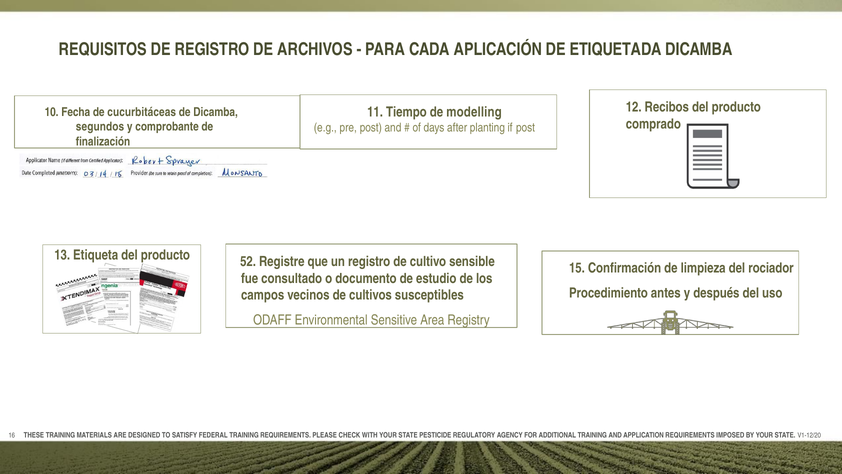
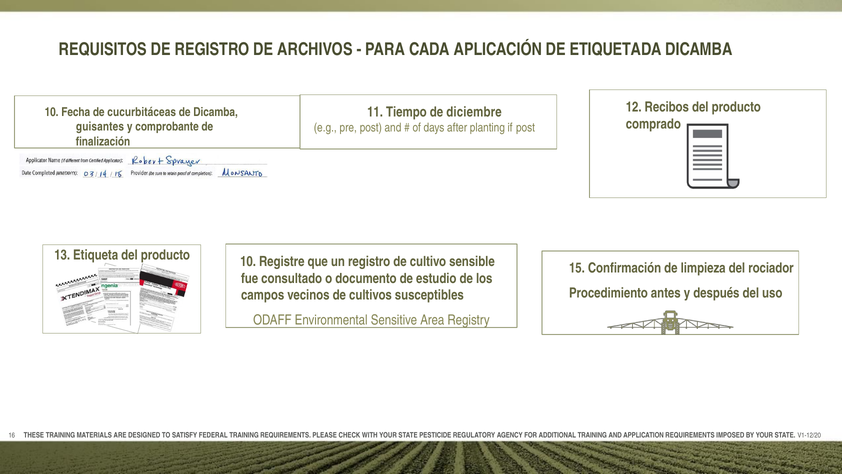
modelling: modelling -> diciembre
segundos: segundos -> guisantes
producto 52: 52 -> 10
